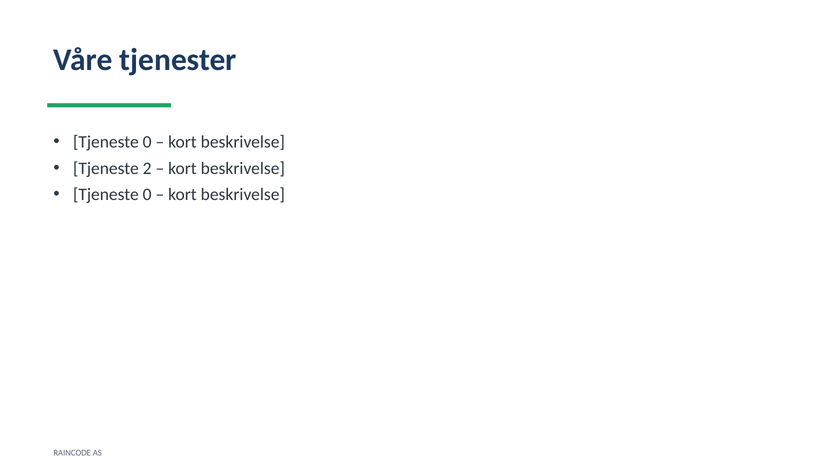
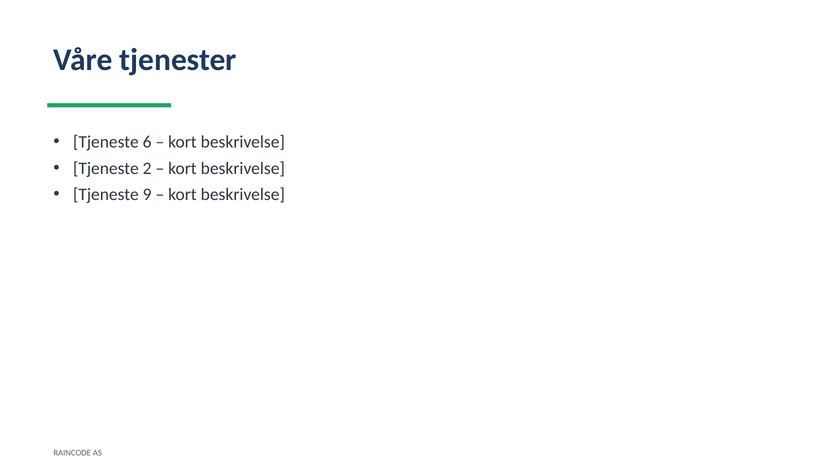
0 at (147, 142): 0 -> 6
0 at (147, 195): 0 -> 9
